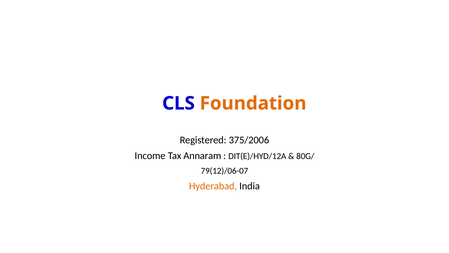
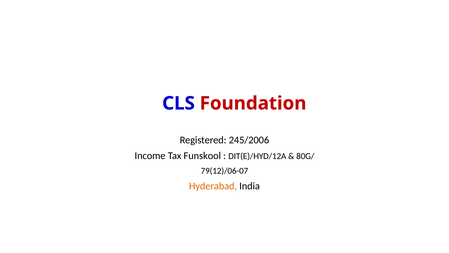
Foundation colour: orange -> red
375/2006: 375/2006 -> 245/2006
Annaram: Annaram -> Funskool
